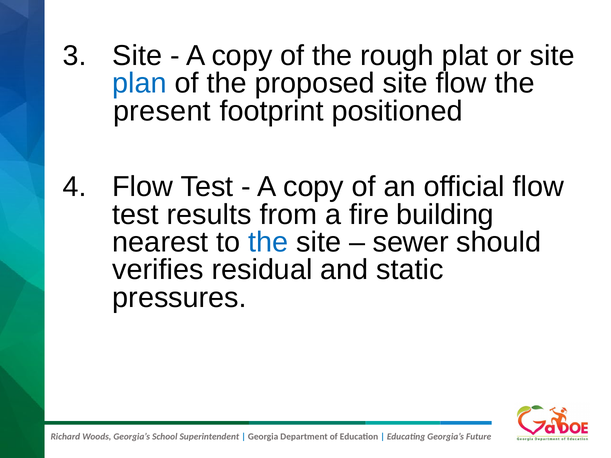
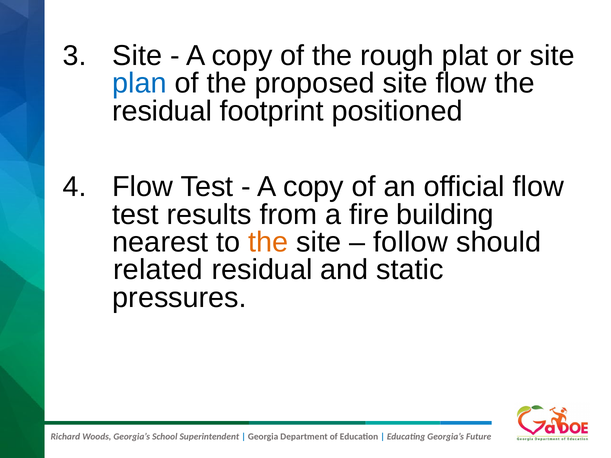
present at (162, 111): present -> residual
the at (268, 242) colour: blue -> orange
sewer: sewer -> follow
verifies: verifies -> related
